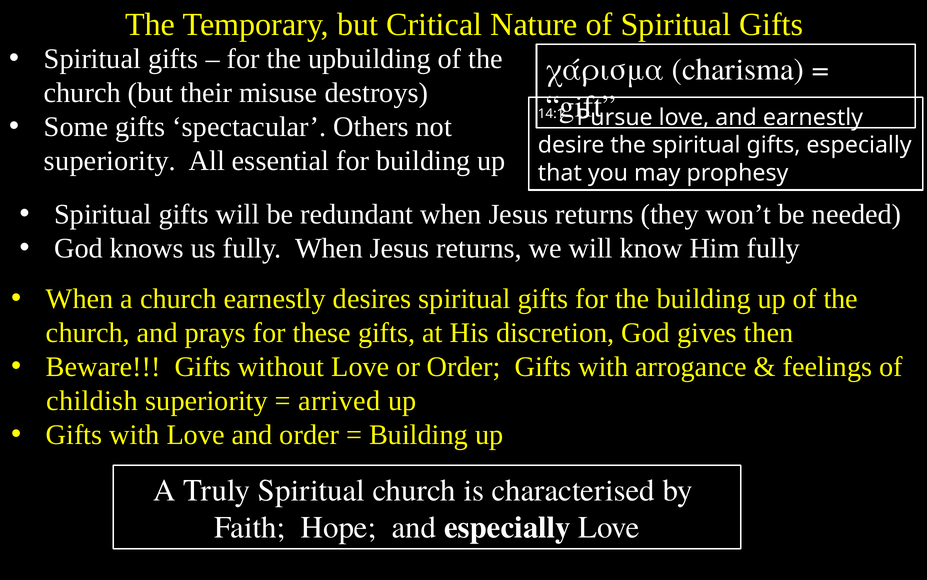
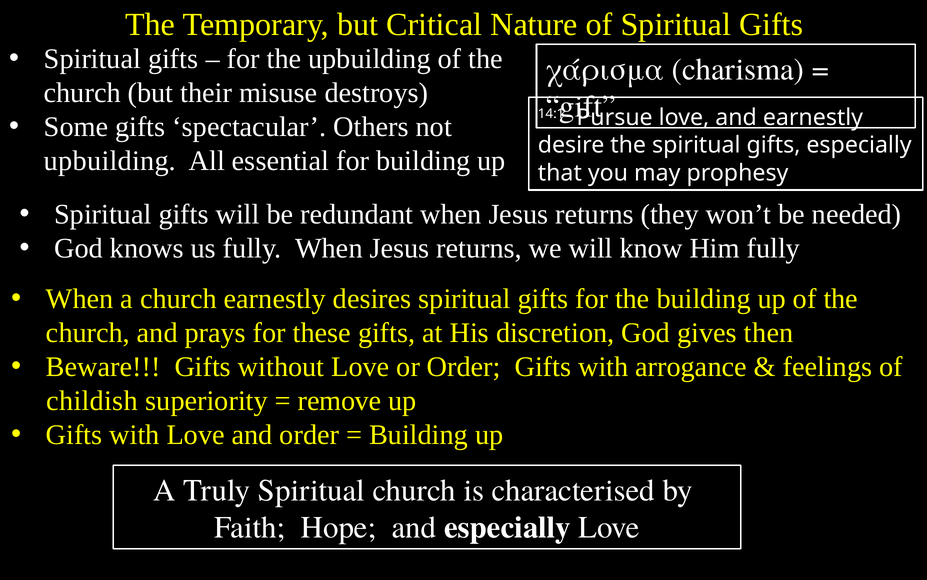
superiority at (110, 161): superiority -> upbuilding
arrived: arrived -> remove
